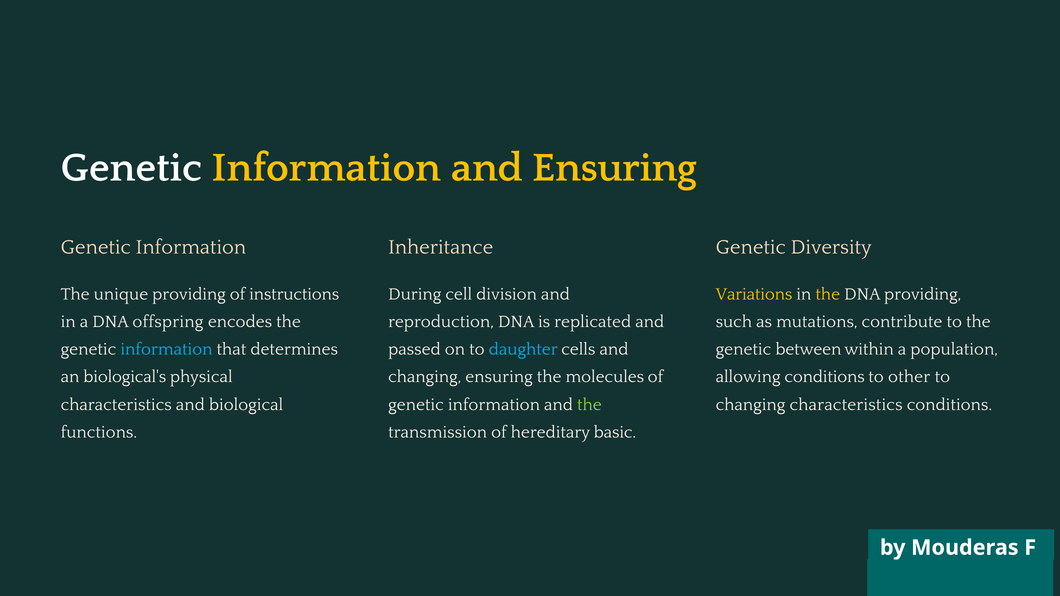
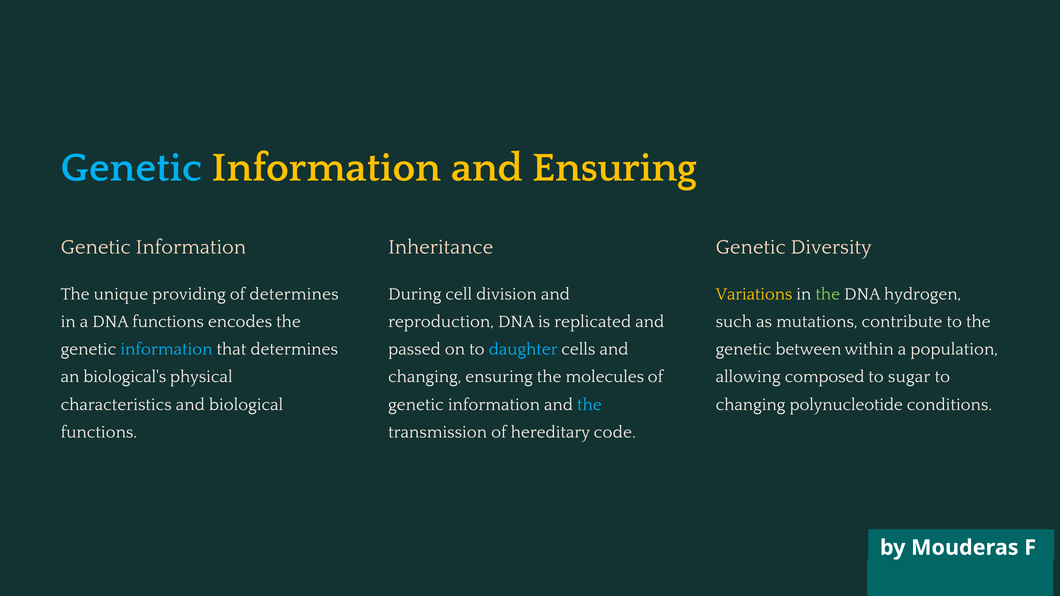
Genetic at (131, 168) colour: white -> light blue
of instructions: instructions -> determines
the at (828, 294) colour: yellow -> light green
DNA providing: providing -> hydrogen
DNA offspring: offspring -> functions
allowing conditions: conditions -> composed
other: other -> sugar
the at (589, 405) colour: light green -> light blue
changing characteristics: characteristics -> polynucleotide
basic: basic -> code
